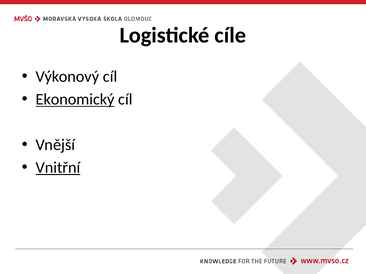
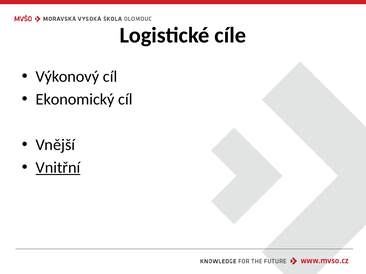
Ekonomický underline: present -> none
